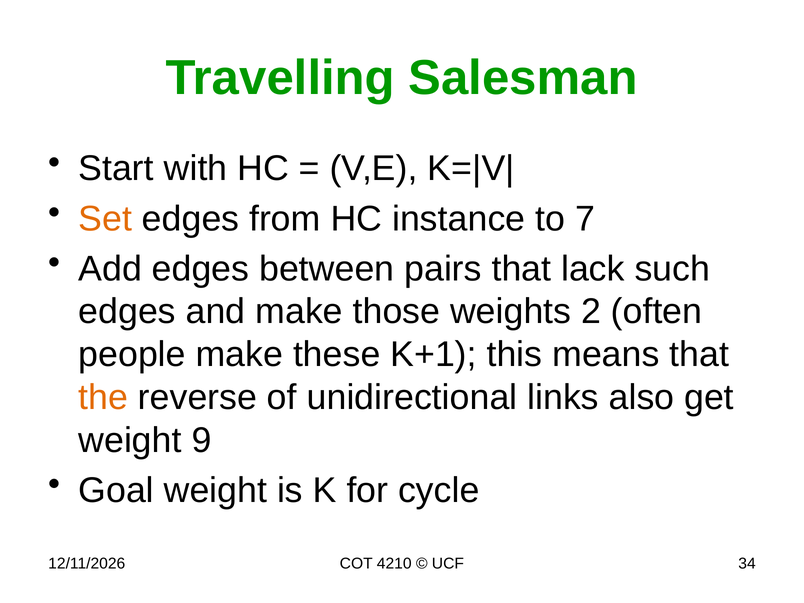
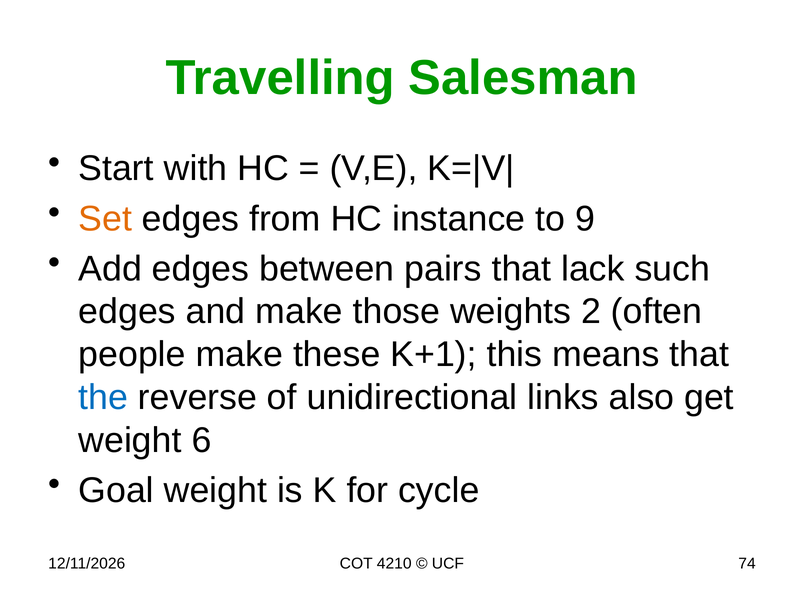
7: 7 -> 9
the colour: orange -> blue
9: 9 -> 6
34: 34 -> 74
